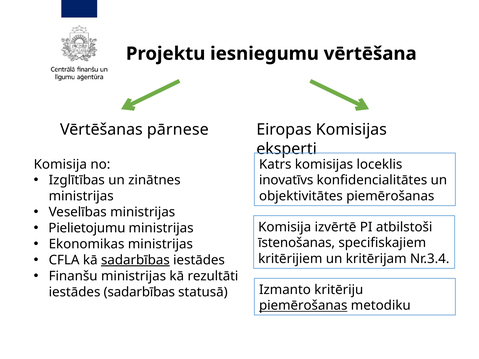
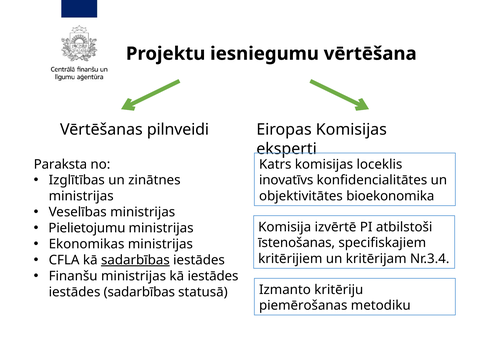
pārnese: pārnese -> pilnveidi
Komisija at (60, 164): Komisija -> Paraksta
objektivitātes piemērošanas: piemērošanas -> bioekonomika
kā rezultāti: rezultāti -> iestādes
piemērošanas at (303, 306) underline: present -> none
